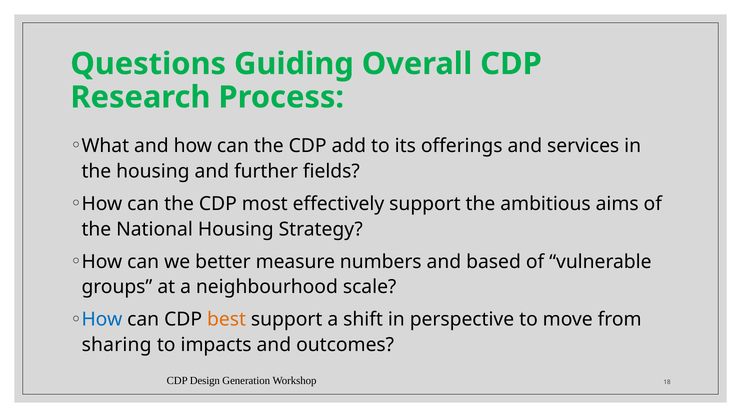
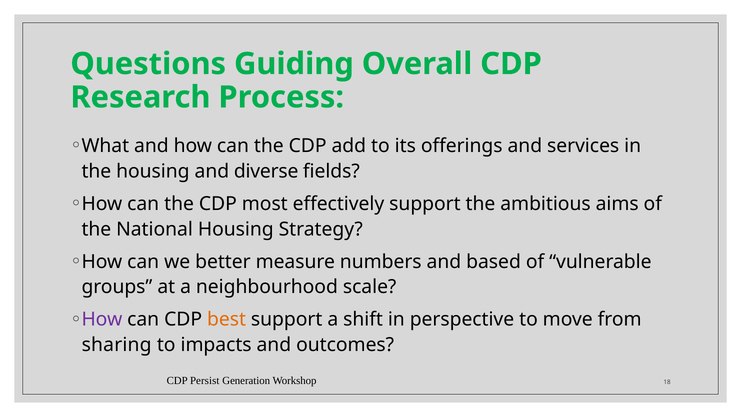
further: further -> diverse
How at (102, 319) colour: blue -> purple
Design: Design -> Persist
